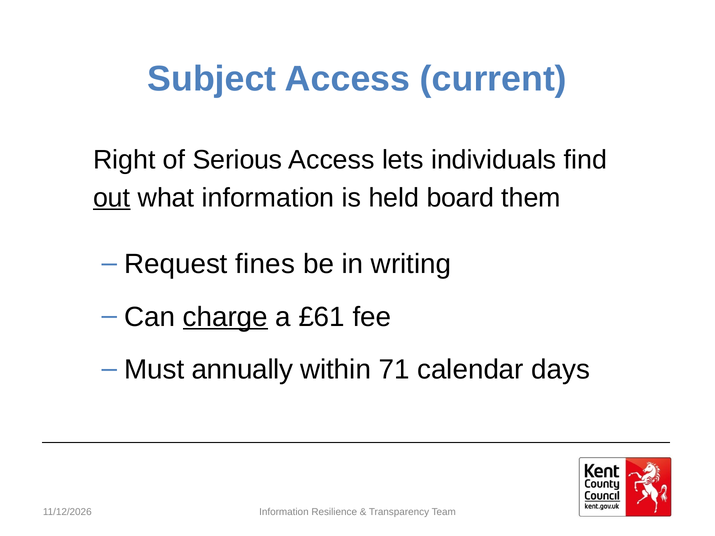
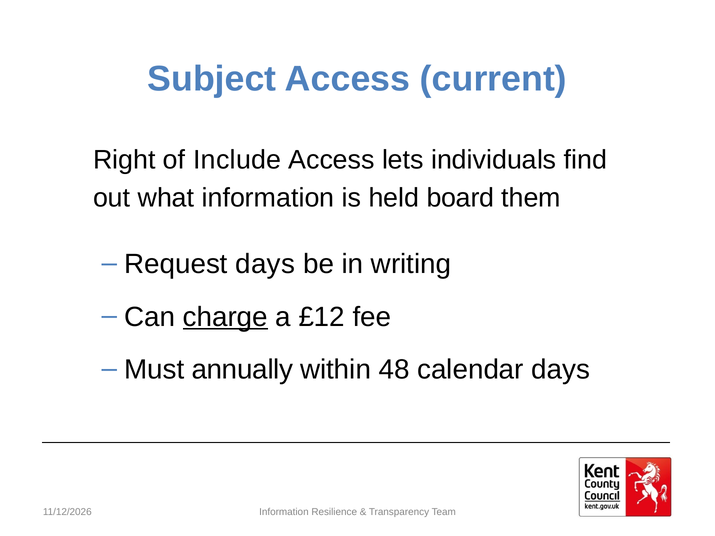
Serious: Serious -> Include
out underline: present -> none
Request fines: fines -> days
£61: £61 -> £12
71: 71 -> 48
